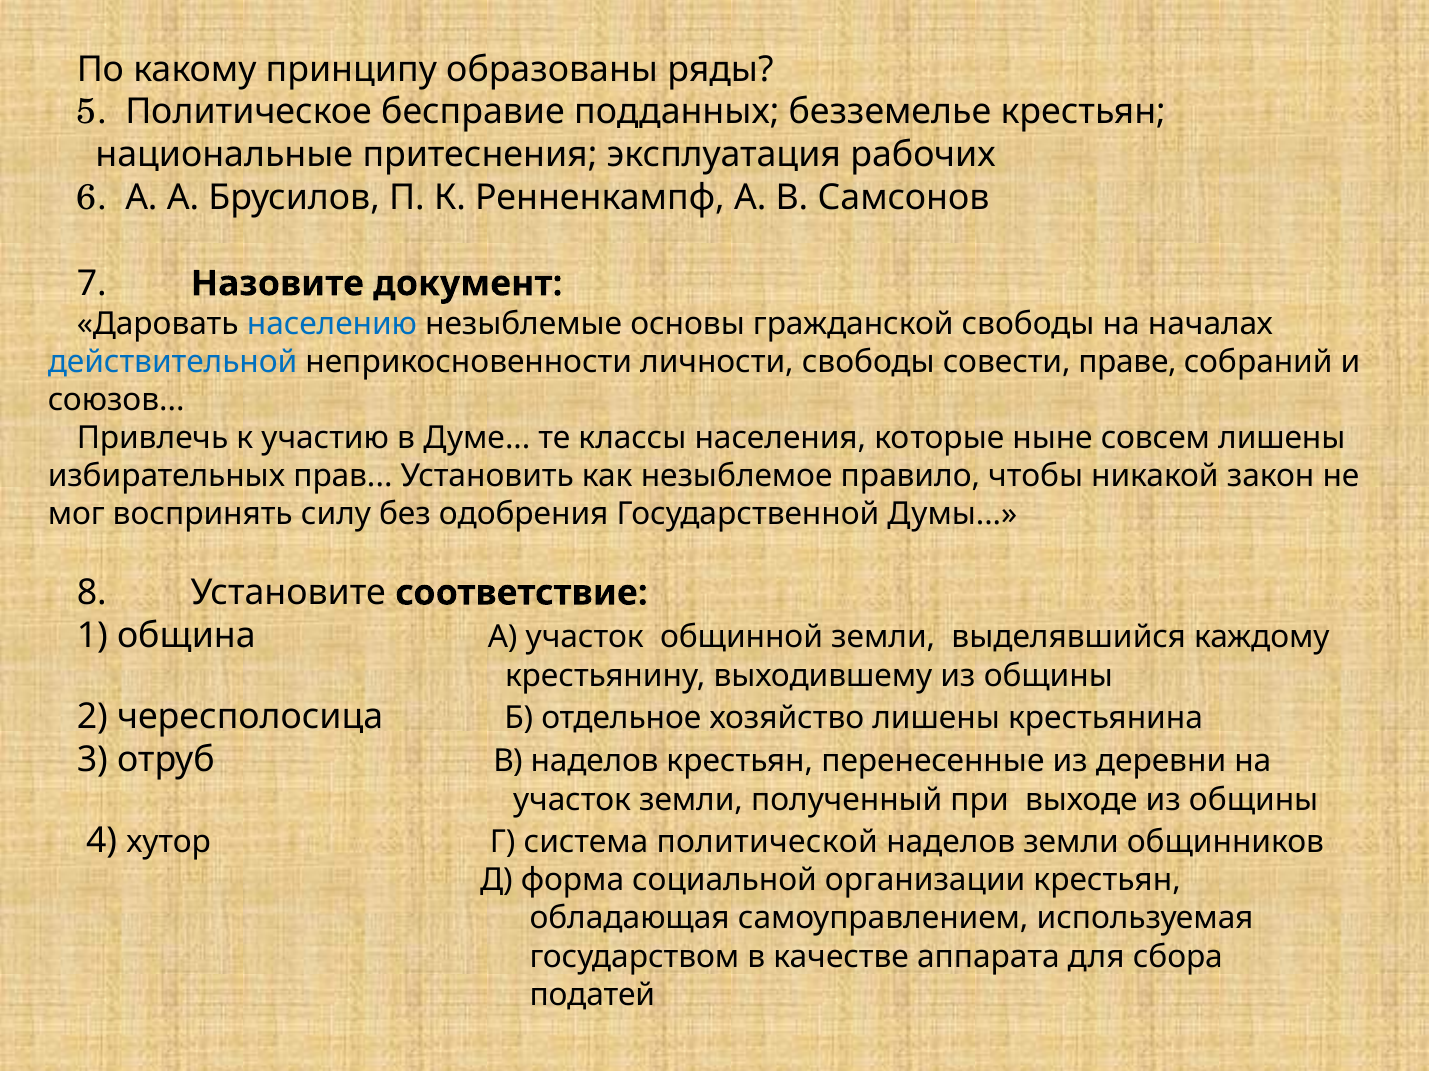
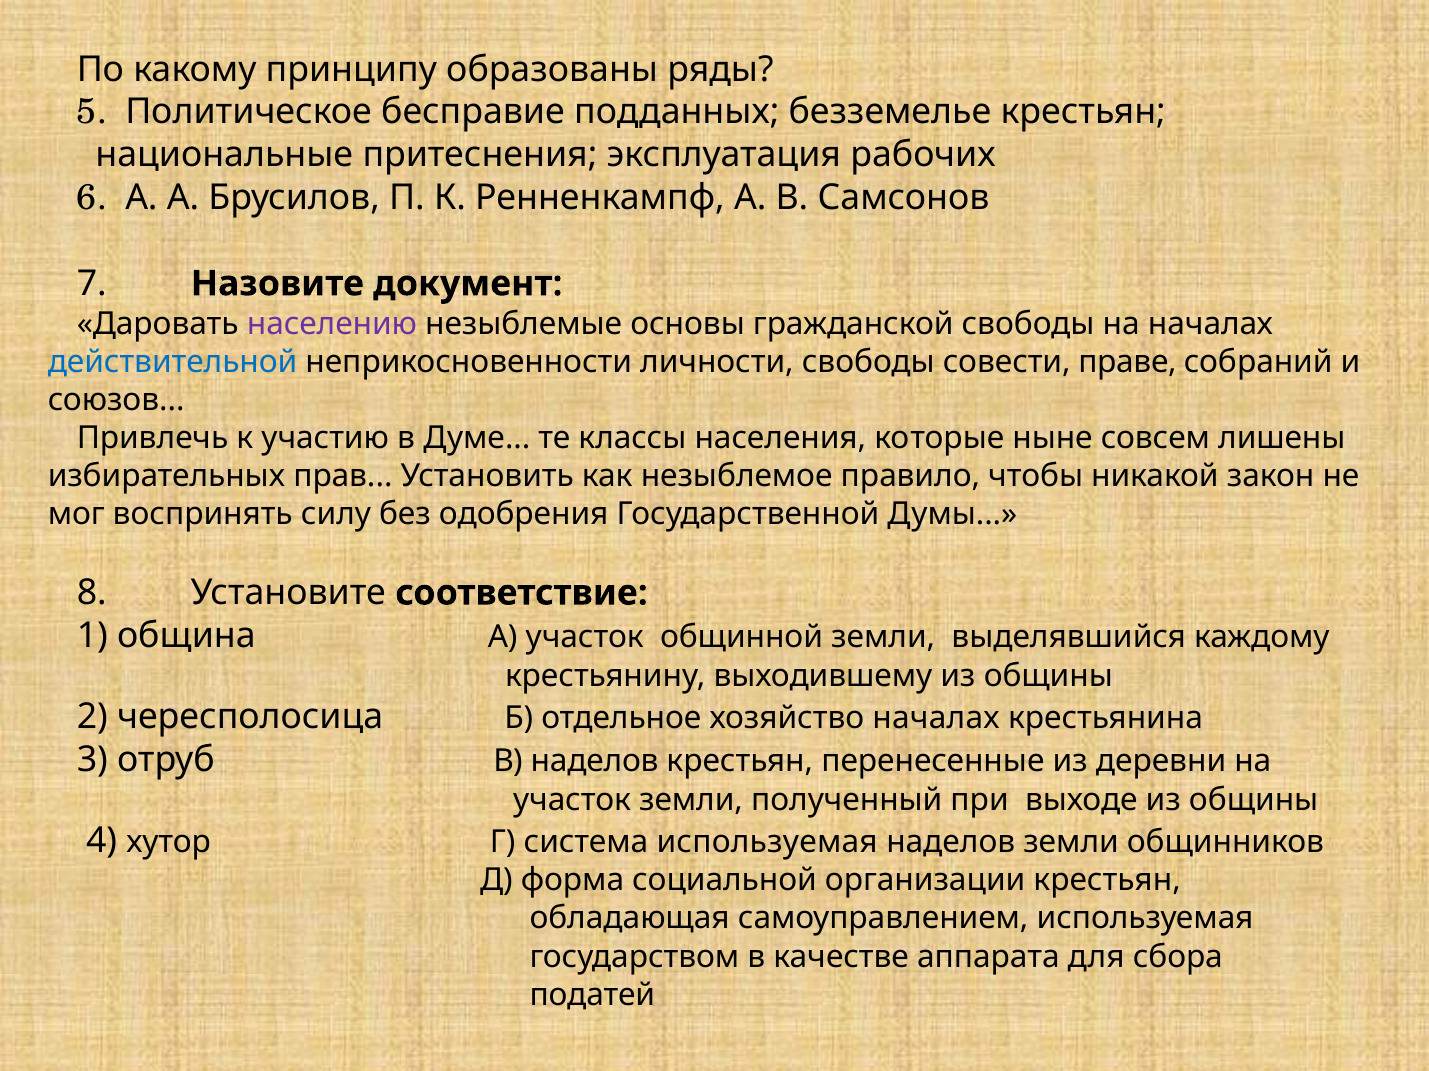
населению colour: blue -> purple
хозяйство лишены: лишены -> началах
система политической: политической -> используемая
